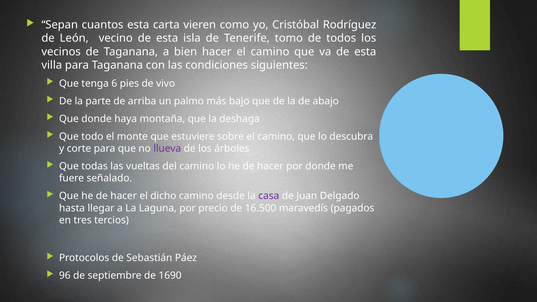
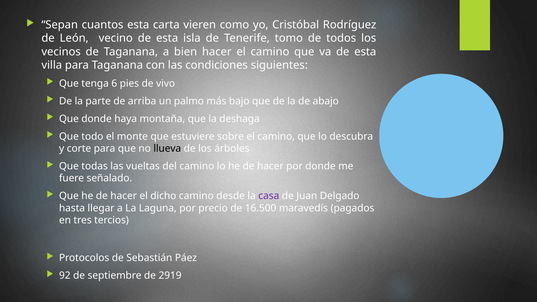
llueva colour: purple -> black
96: 96 -> 92
1690: 1690 -> 2919
